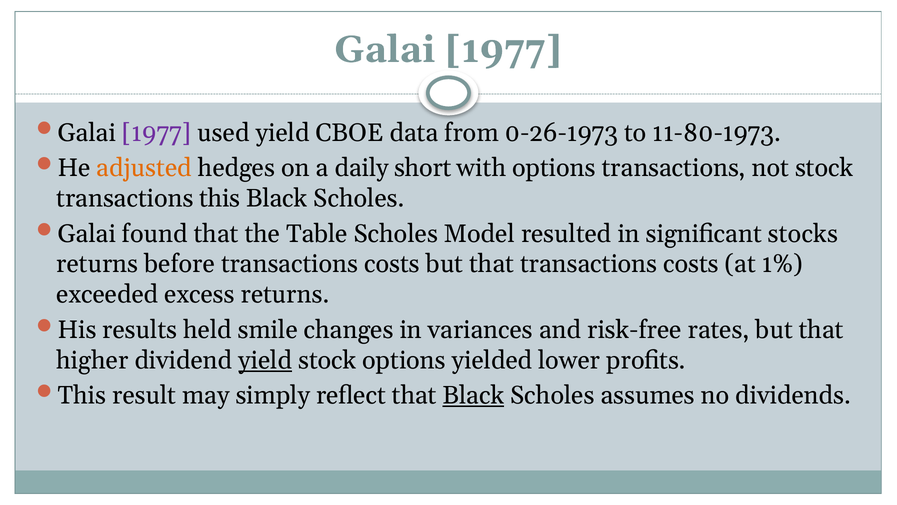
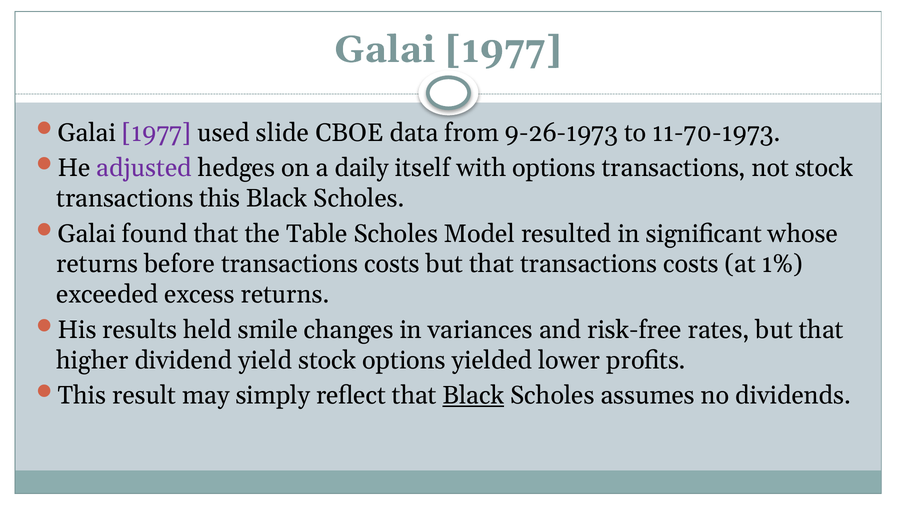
used yield: yield -> slide
0-26-1973: 0-26-1973 -> 9-26-1973
11-80-1973: 11-80-1973 -> 11-70-1973
adjusted colour: orange -> purple
short: short -> itself
stocks: stocks -> whose
yield at (265, 360) underline: present -> none
